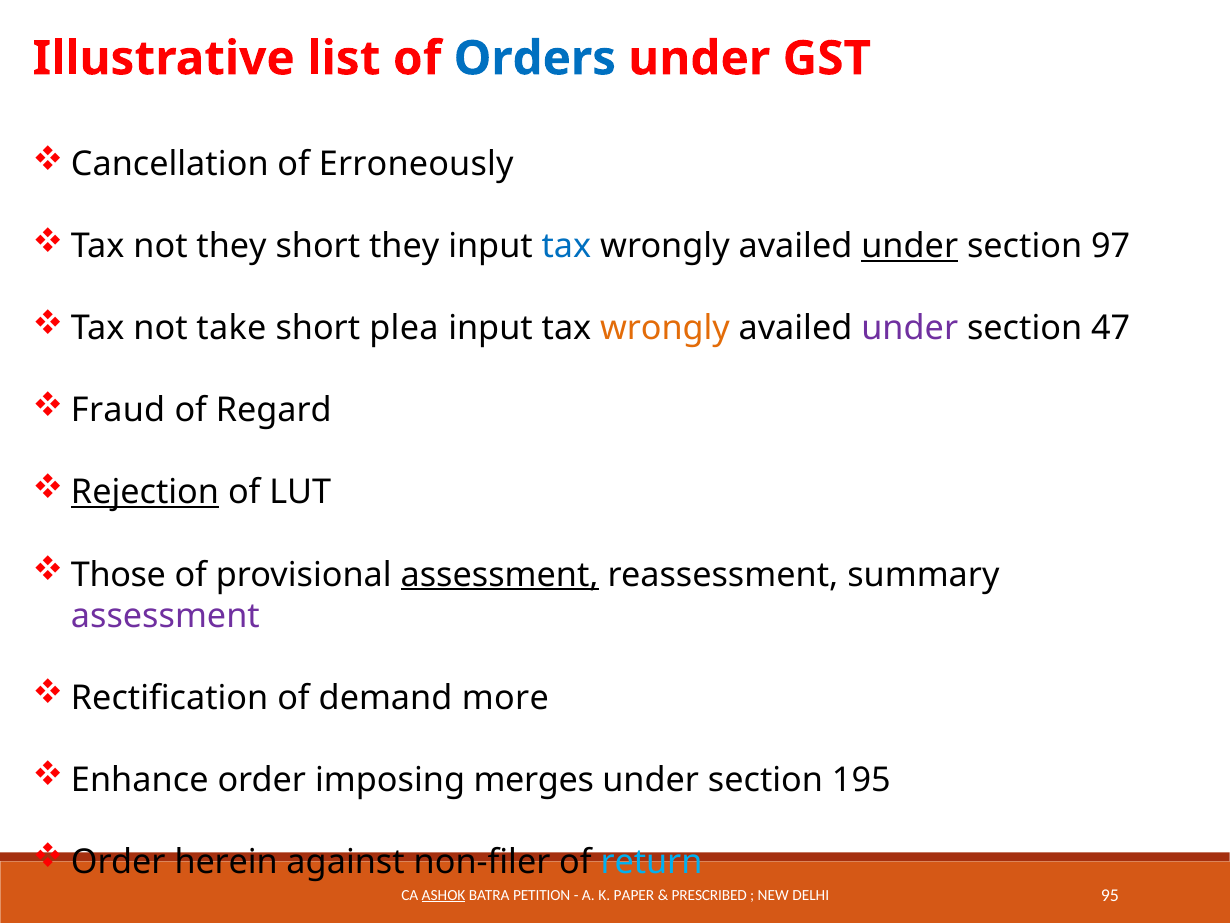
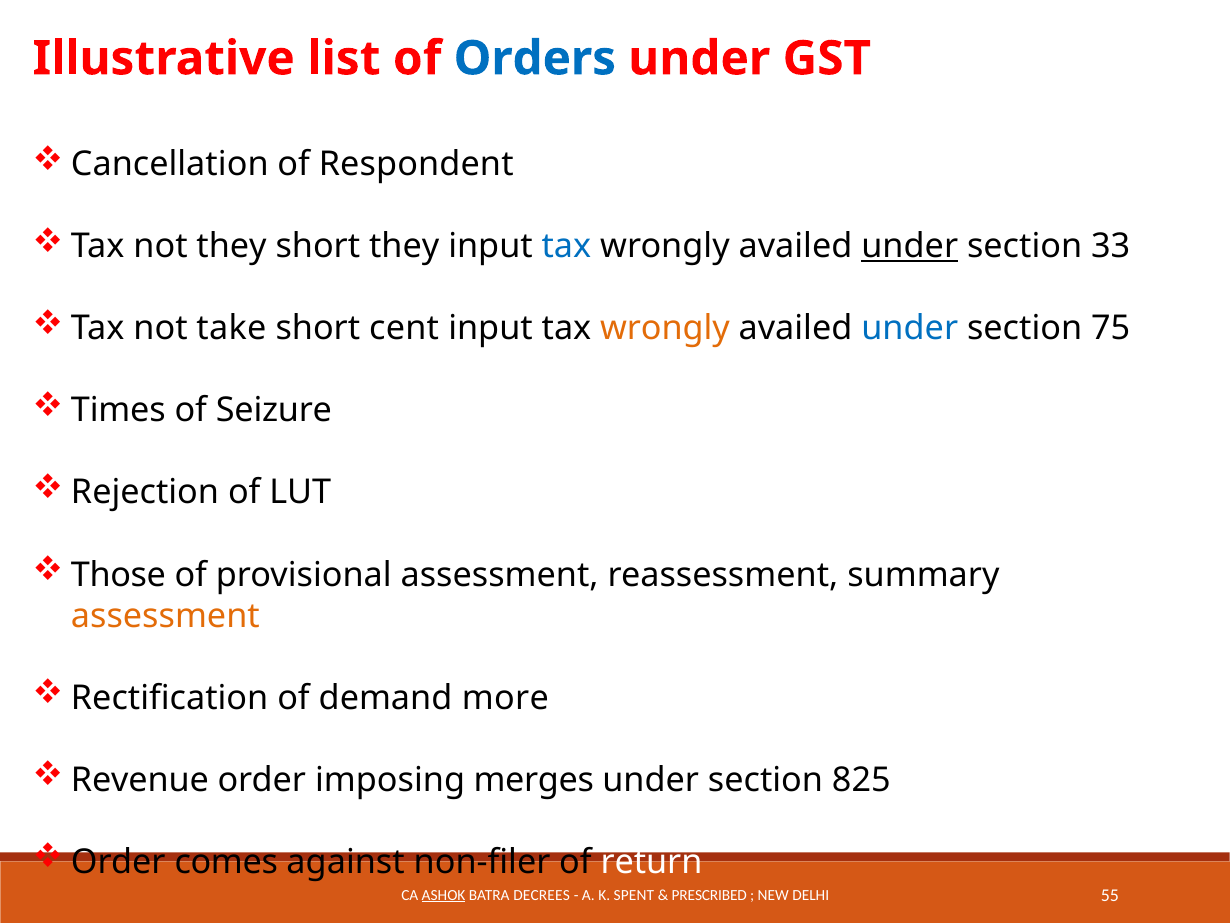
Erroneously: Erroneously -> Respondent
97: 97 -> 33
plea: plea -> cent
under at (910, 328) colour: purple -> blue
47: 47 -> 75
Fraud: Fraud -> Times
Regard: Regard -> Seizure
Rejection underline: present -> none
assessment at (500, 574) underline: present -> none
assessment at (165, 615) colour: purple -> orange
Enhance: Enhance -> Revenue
195: 195 -> 825
herein: herein -> comes
return colour: light blue -> white
PETITION: PETITION -> DECREES
PAPER: PAPER -> SPENT
95: 95 -> 55
